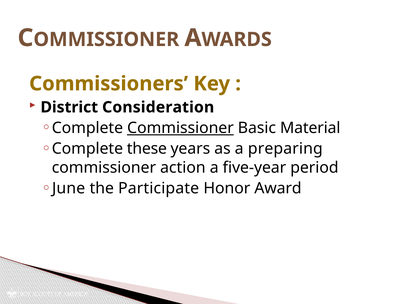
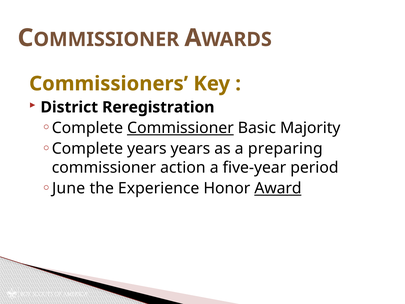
Consideration: Consideration -> Reregistration
Material: Material -> Majority
Complete these: these -> years
Participate: Participate -> Experience
Award underline: none -> present
